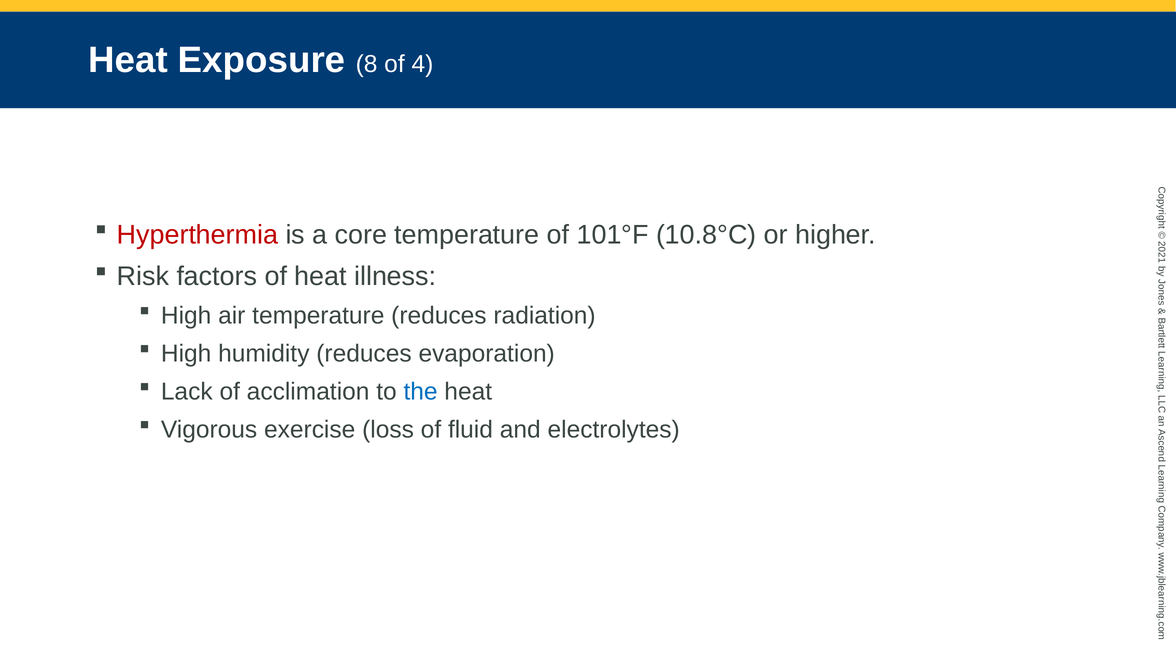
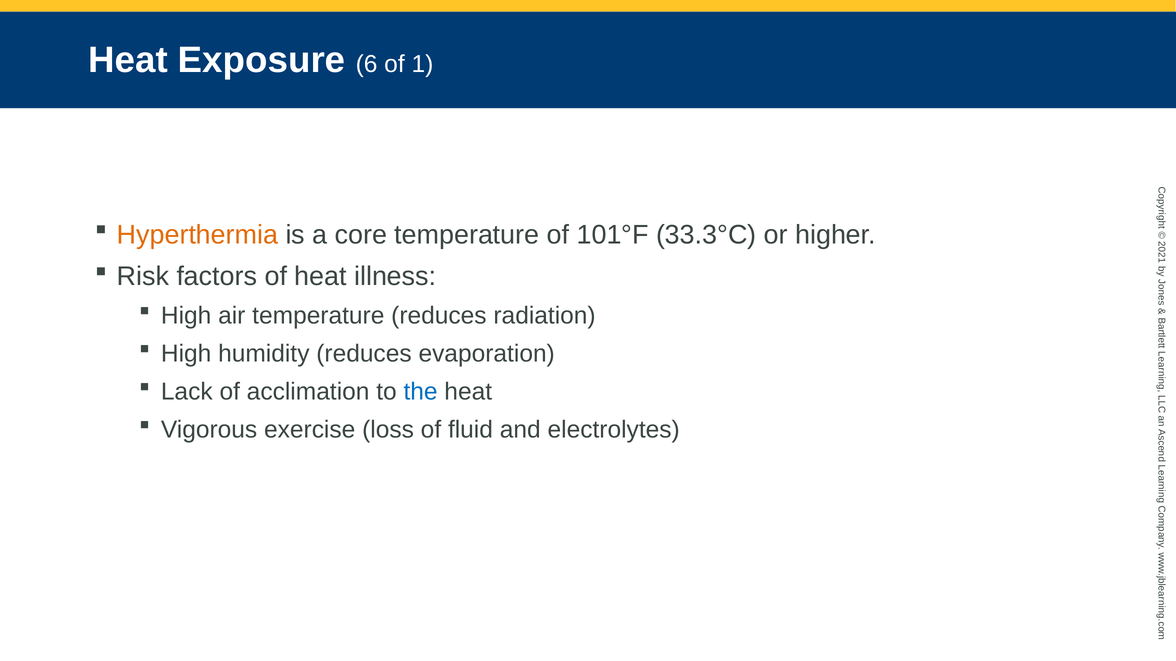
8: 8 -> 6
of 4: 4 -> 1
Hyperthermia colour: red -> orange
10.8°C: 10.8°C -> 33.3°C
